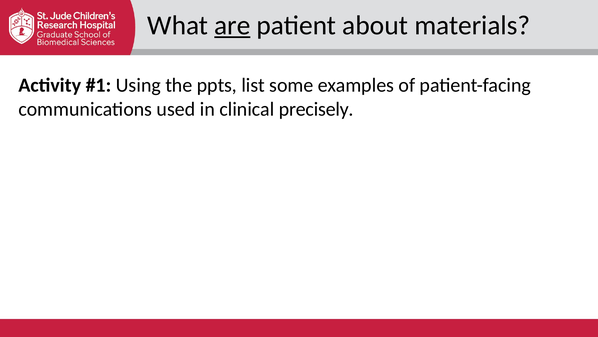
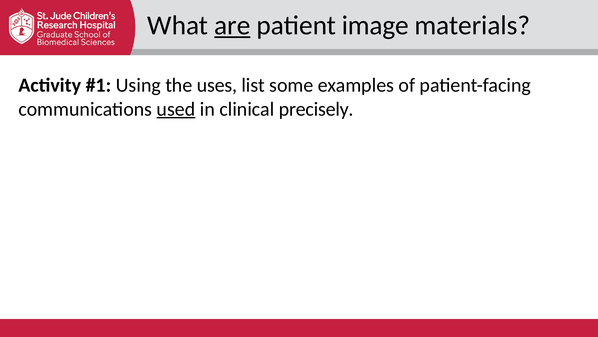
about: about -> image
ppts: ppts -> uses
used underline: none -> present
